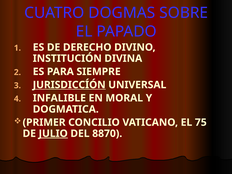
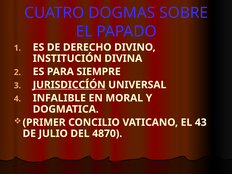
75: 75 -> 43
JULIO underline: present -> none
8870: 8870 -> 4870
